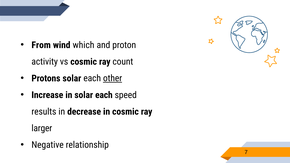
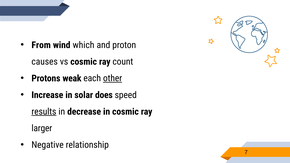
activity: activity -> causes
Protons solar: solar -> weak
in solar each: each -> does
results underline: none -> present
